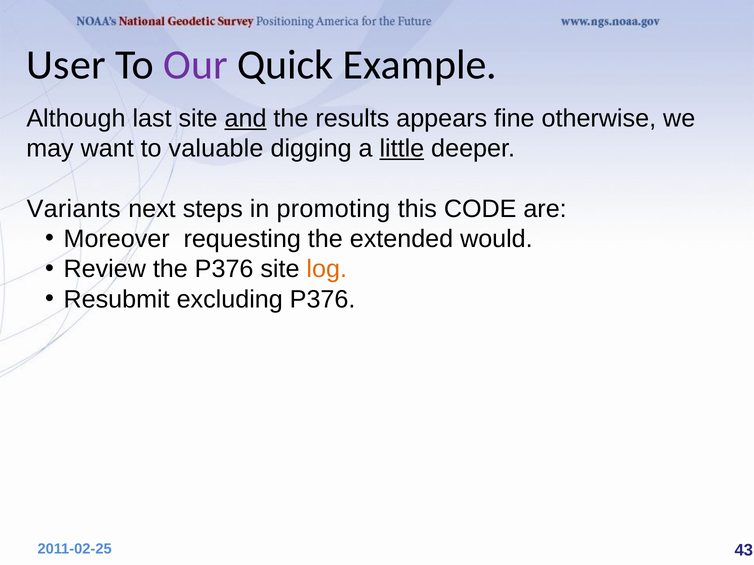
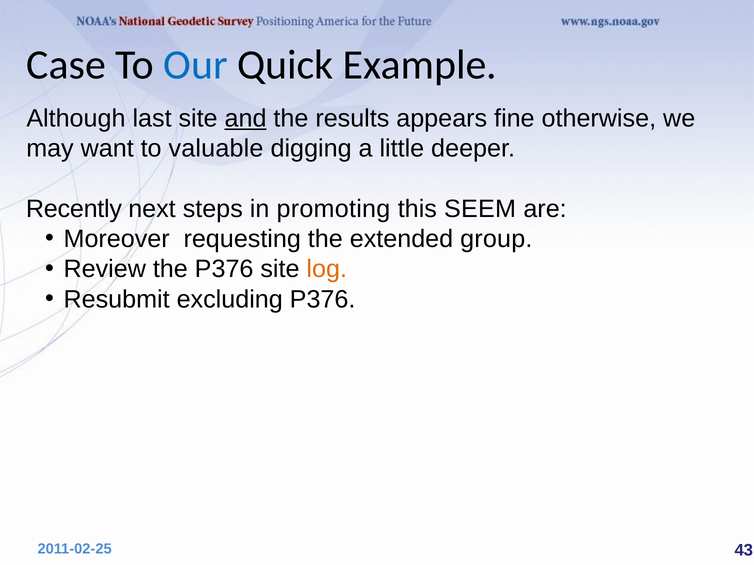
User: User -> Case
Our colour: purple -> blue
little underline: present -> none
Variants: Variants -> Recently
CODE: CODE -> SEEM
would: would -> group
